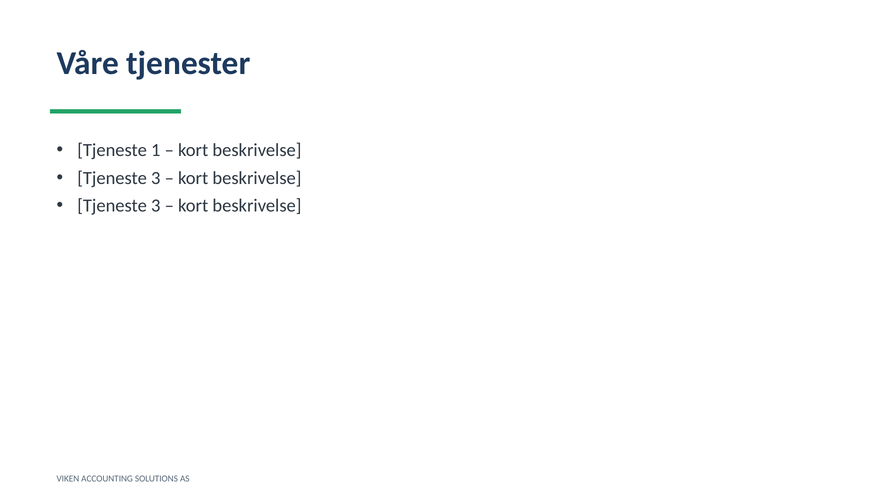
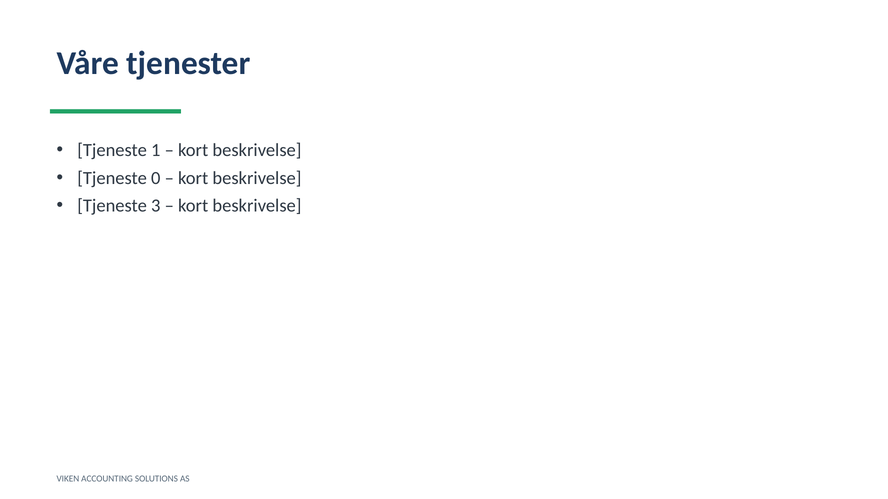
3 at (156, 178): 3 -> 0
